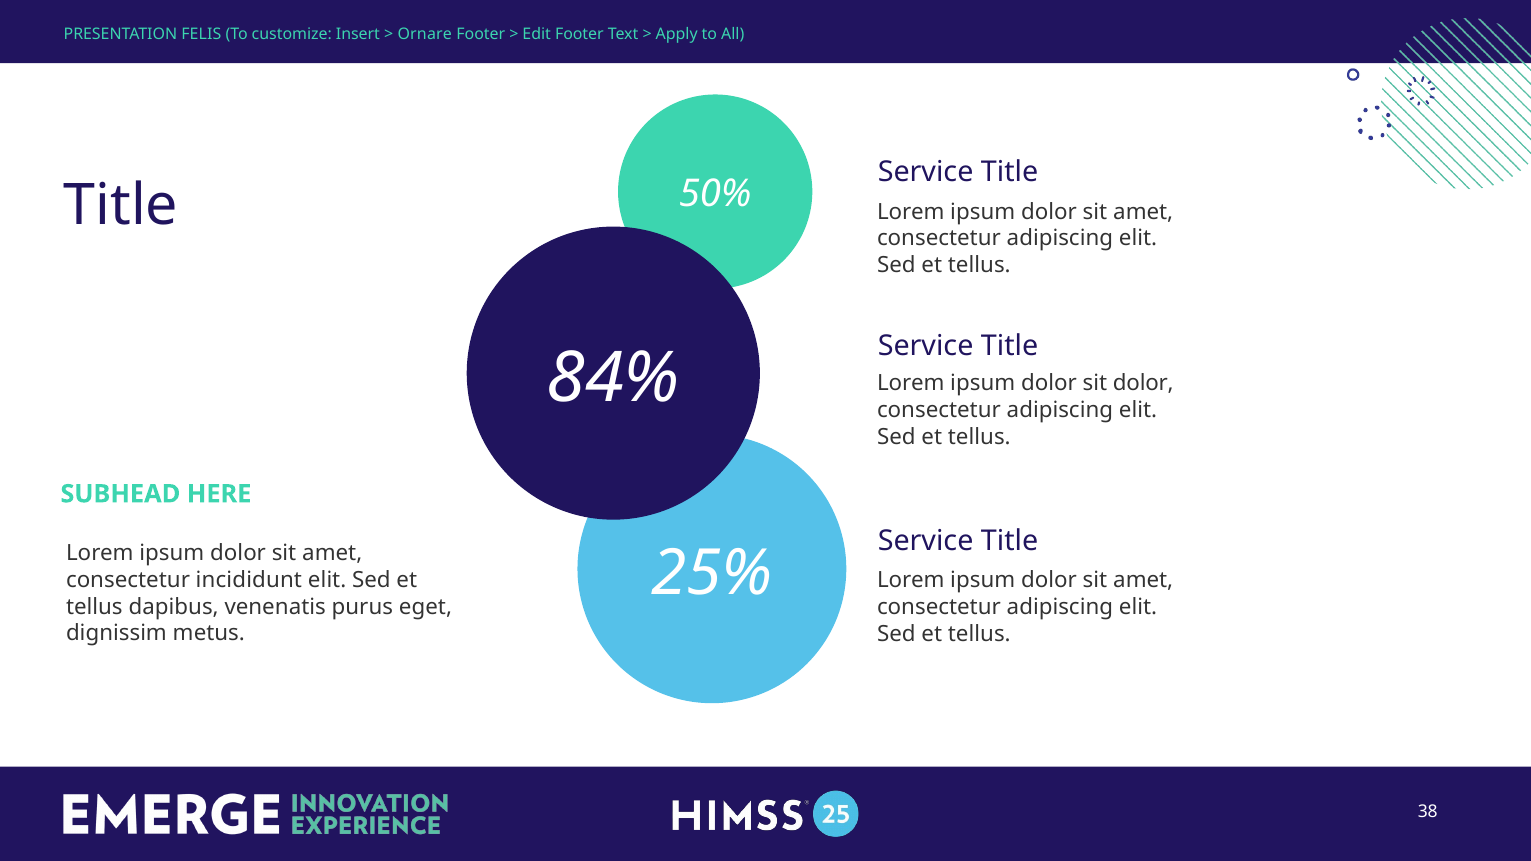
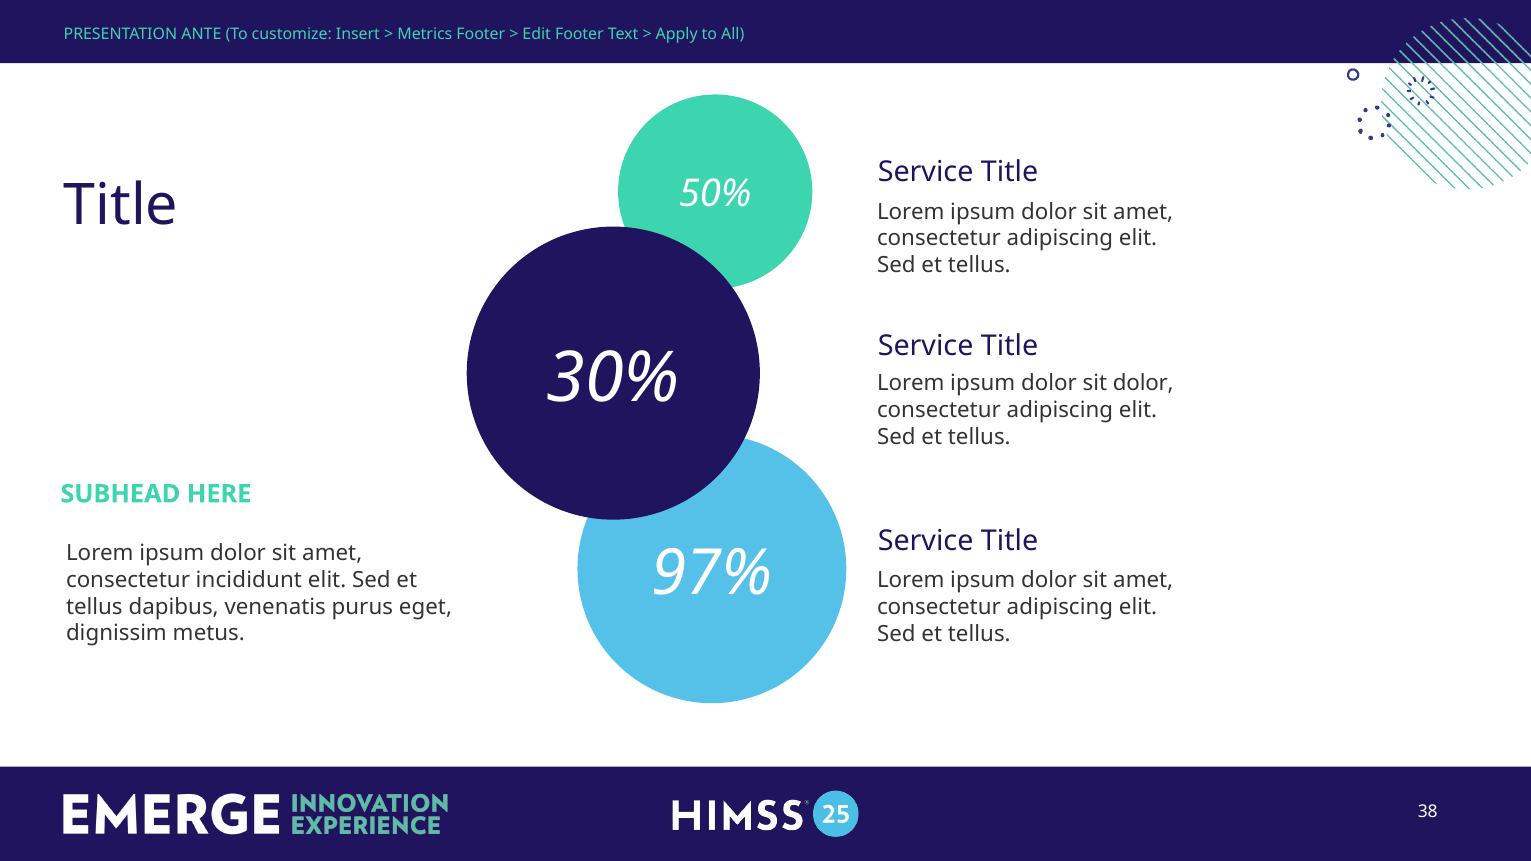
FELIS: FELIS -> ANTE
Ornare: Ornare -> Metrics
84%: 84% -> 30%
25%: 25% -> 97%
